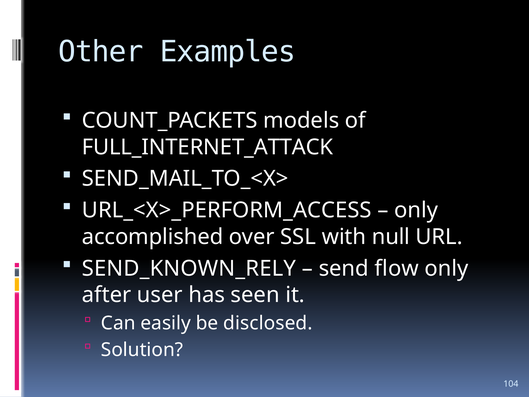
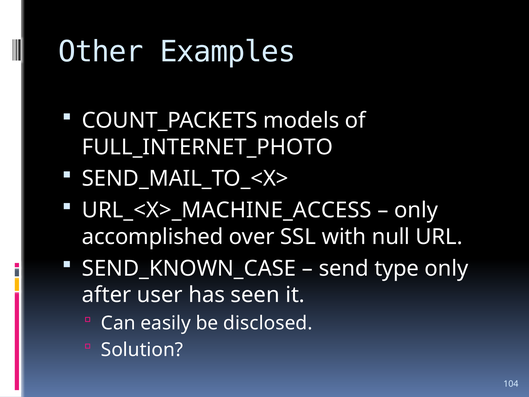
FULL_INTERNET_ATTACK: FULL_INTERNET_ATTACK -> FULL_INTERNET_PHOTO
URL_<X>_PERFORM_ACCESS: URL_<X>_PERFORM_ACCESS -> URL_<X>_MACHINE_ACCESS
SEND_KNOWN_RELY: SEND_KNOWN_RELY -> SEND_KNOWN_CASE
flow: flow -> type
